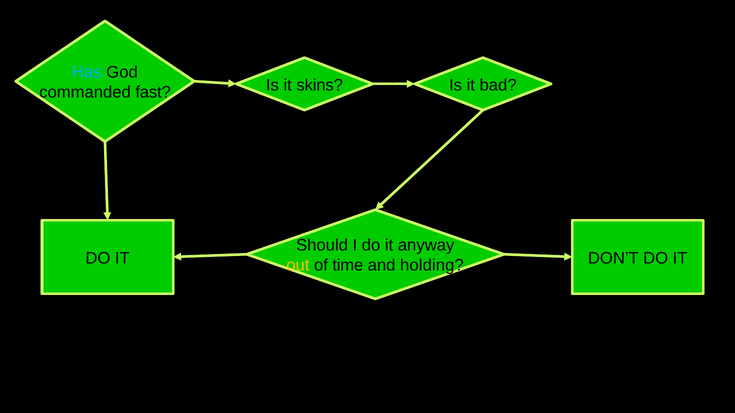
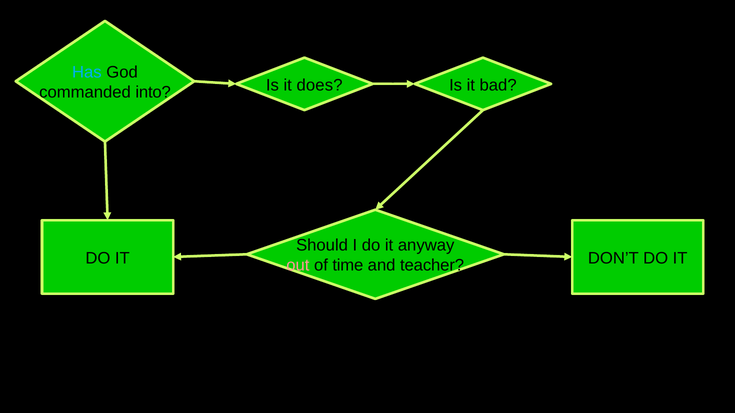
fast: fast -> into
skins: skins -> does
out colour: yellow -> pink
holding: holding -> teacher
